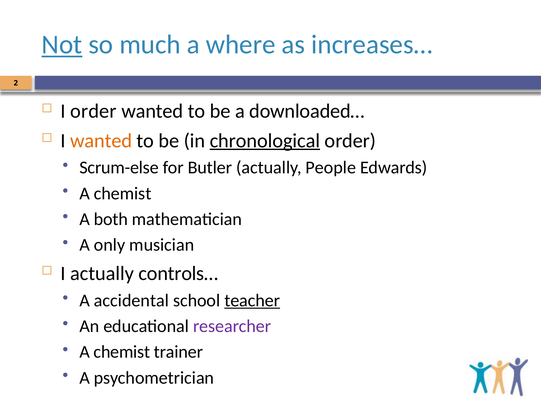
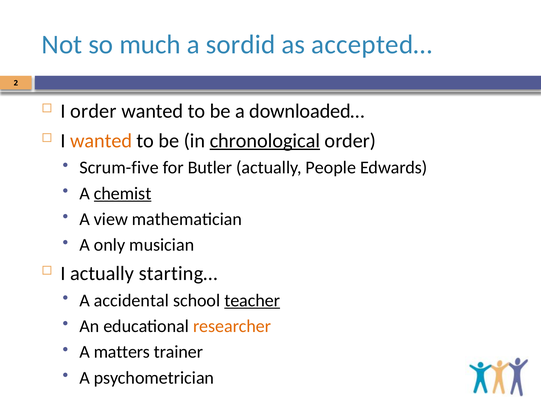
Not underline: present -> none
where: where -> sordid
increases…: increases… -> accepted…
Scrum-else: Scrum-else -> Scrum-five
chemist at (123, 193) underline: none -> present
both: both -> view
controls…: controls… -> starting…
researcher colour: purple -> orange
chemist at (122, 352): chemist -> matters
